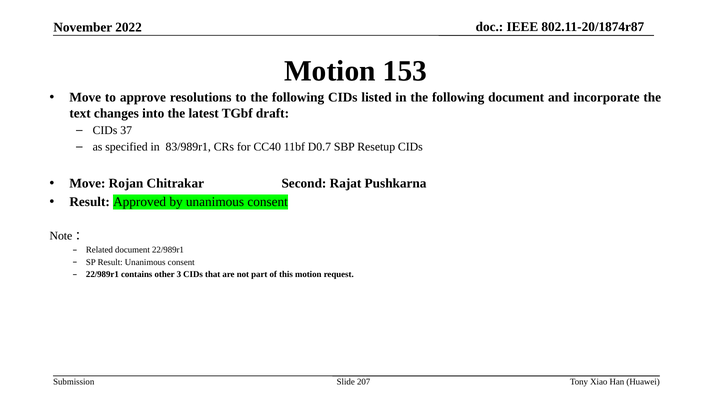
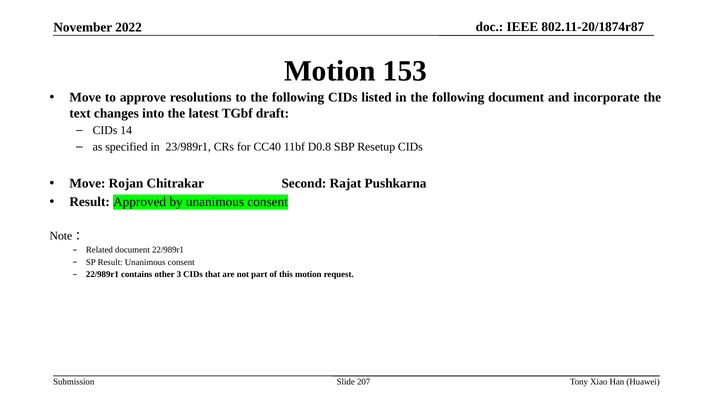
37: 37 -> 14
83/989r1: 83/989r1 -> 23/989r1
D0.7: D0.7 -> D0.8
